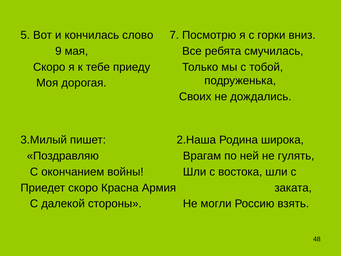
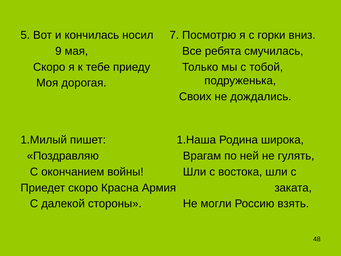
слово: слово -> носил
3.Милый: 3.Милый -> 1.Милый
2.Наша: 2.Наша -> 1.Наша
